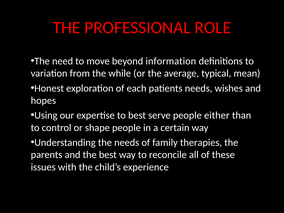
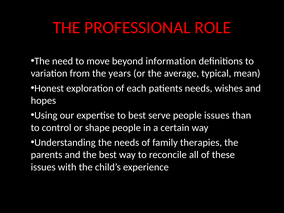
while: while -> years
people either: either -> issues
